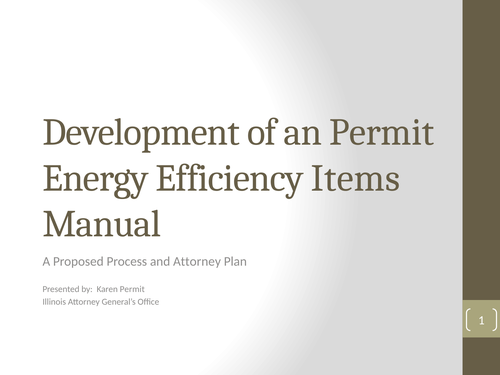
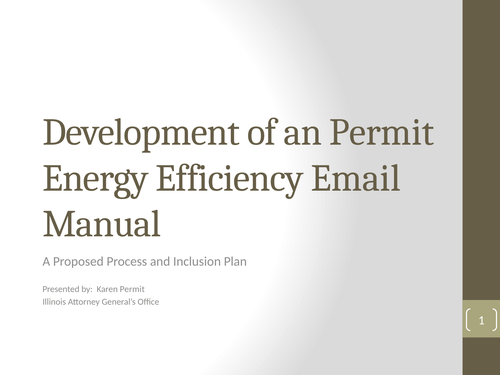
Items: Items -> Email
and Attorney: Attorney -> Inclusion
